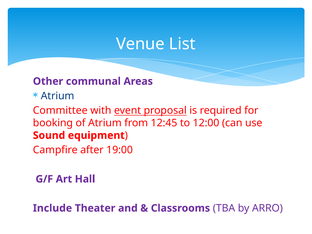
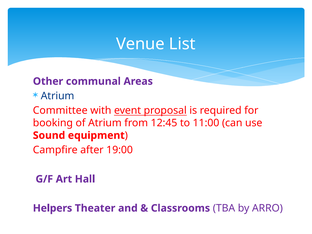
12:00: 12:00 -> 11:00
Include: Include -> Helpers
